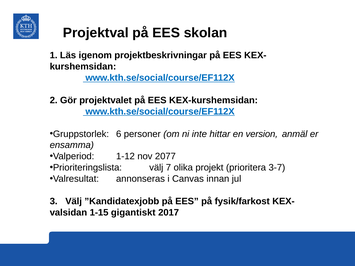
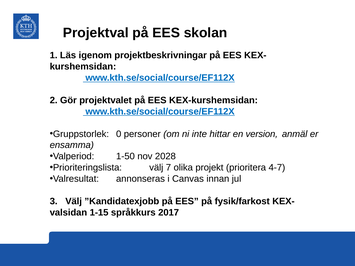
6: 6 -> 0
1-12: 1-12 -> 1-50
2077: 2077 -> 2028
3-7: 3-7 -> 4-7
gigantiskt: gigantiskt -> språkkurs
